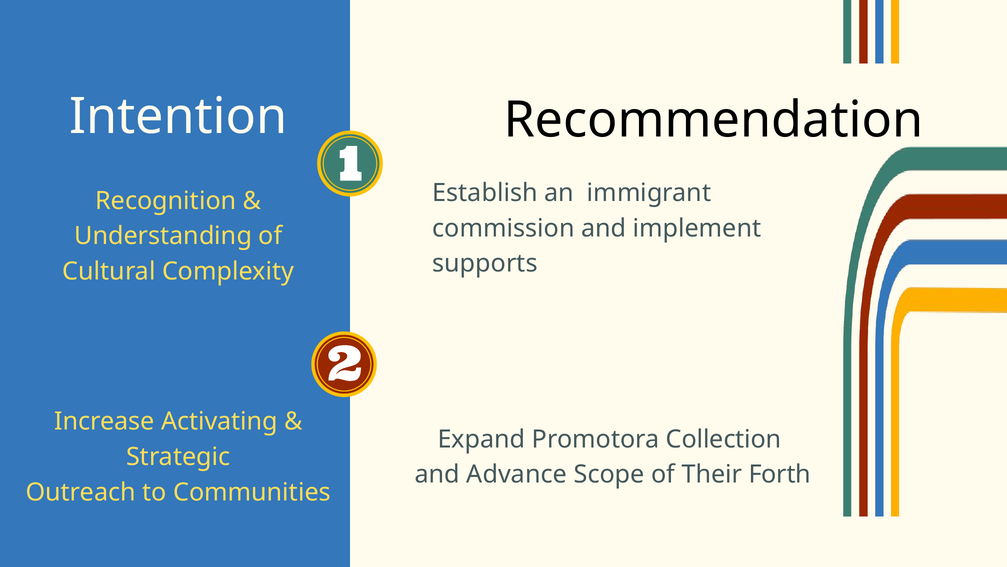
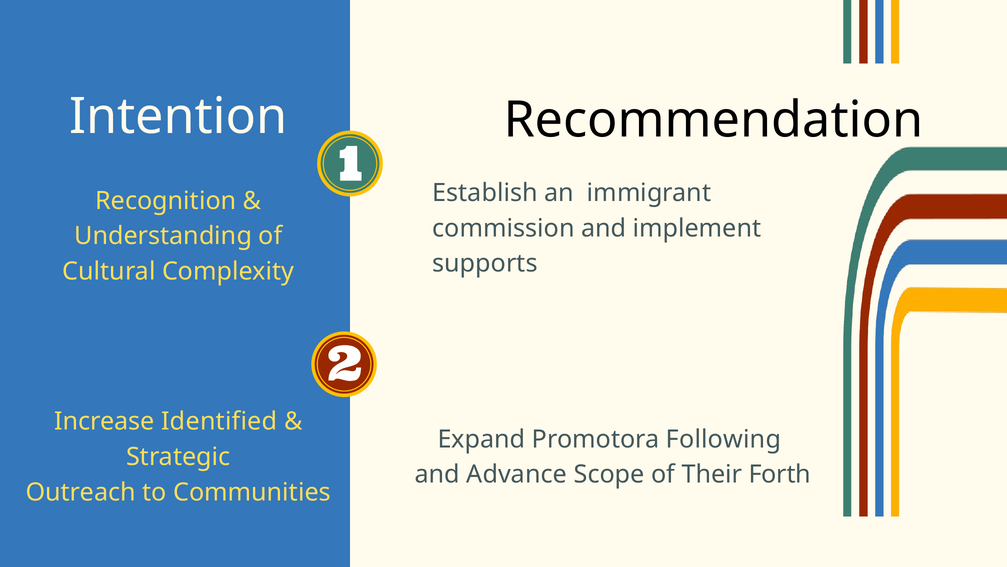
Activating: Activating -> Identified
Collection: Collection -> Following
